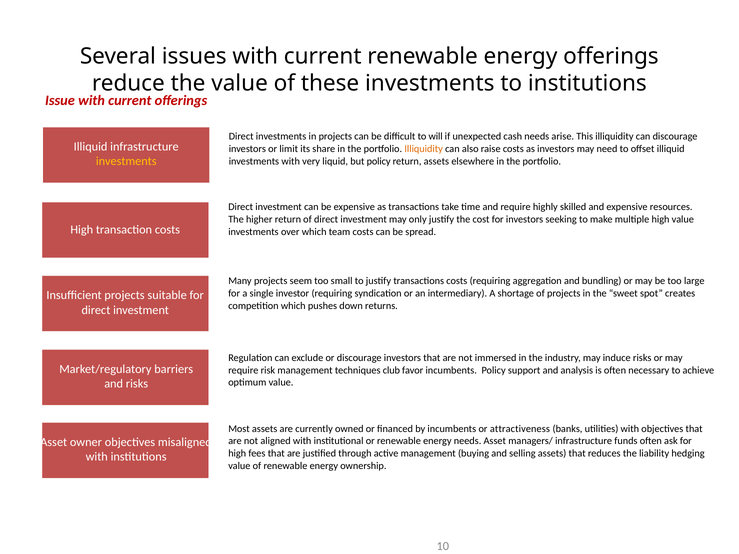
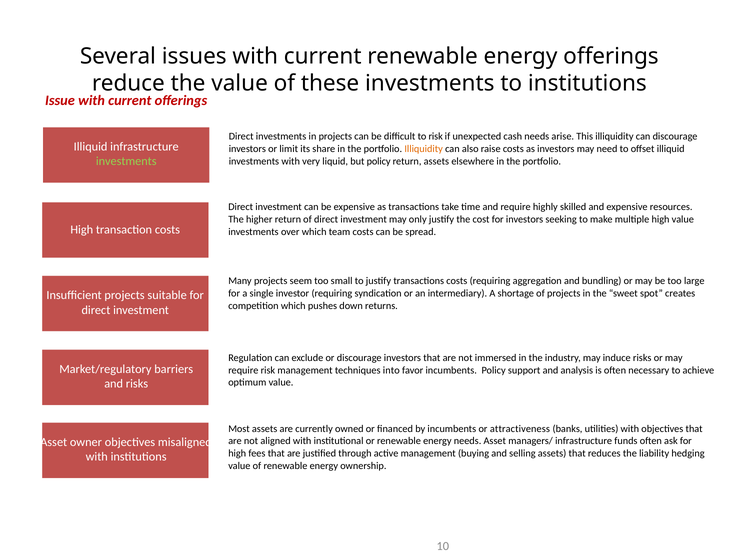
to will: will -> risk
investments at (126, 161) colour: yellow -> light green
club: club -> into
